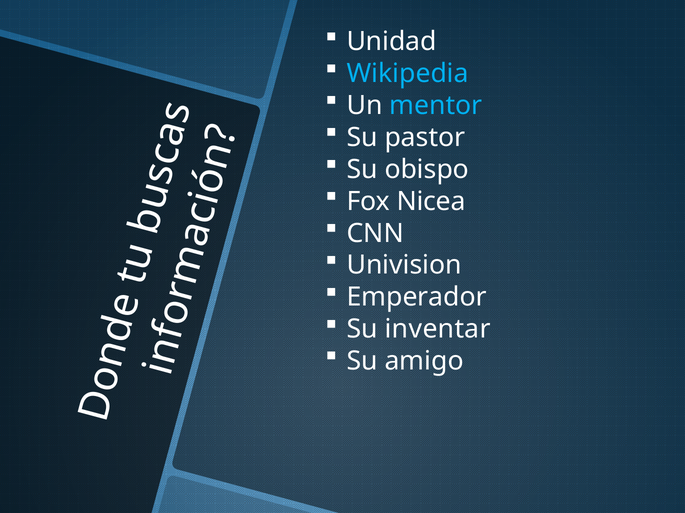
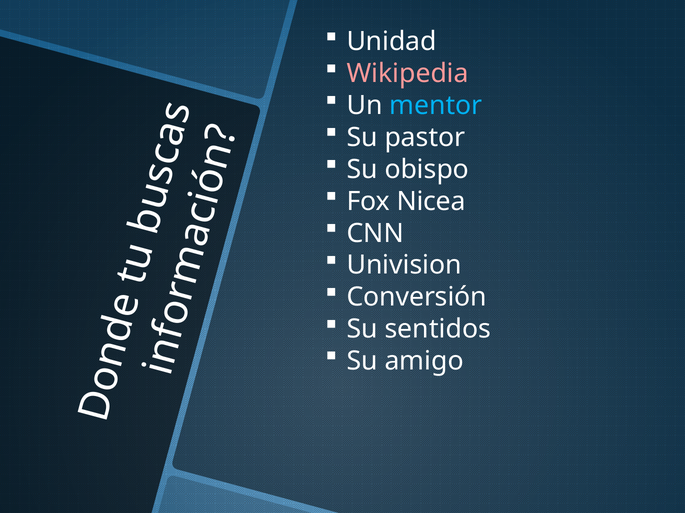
Wikipedia colour: light blue -> pink
Emperador: Emperador -> Conversión
inventar: inventar -> sentidos
